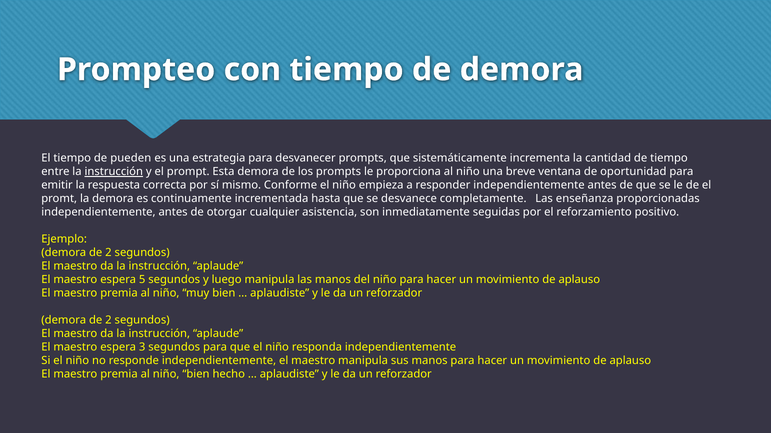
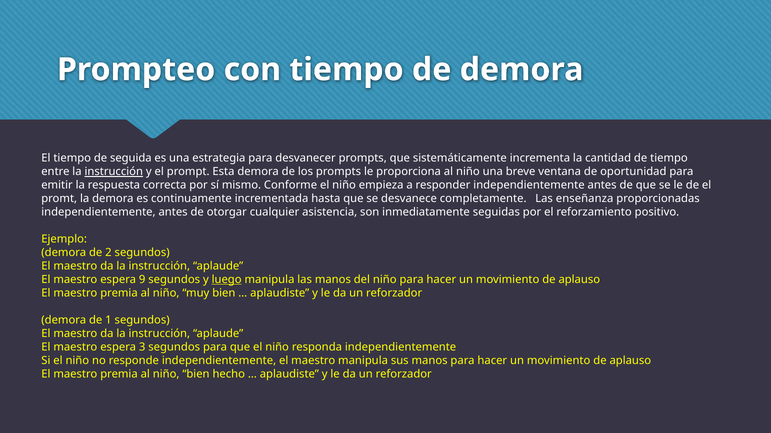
pueden: pueden -> seguida
5: 5 -> 9
luego underline: none -> present
2 at (108, 320): 2 -> 1
